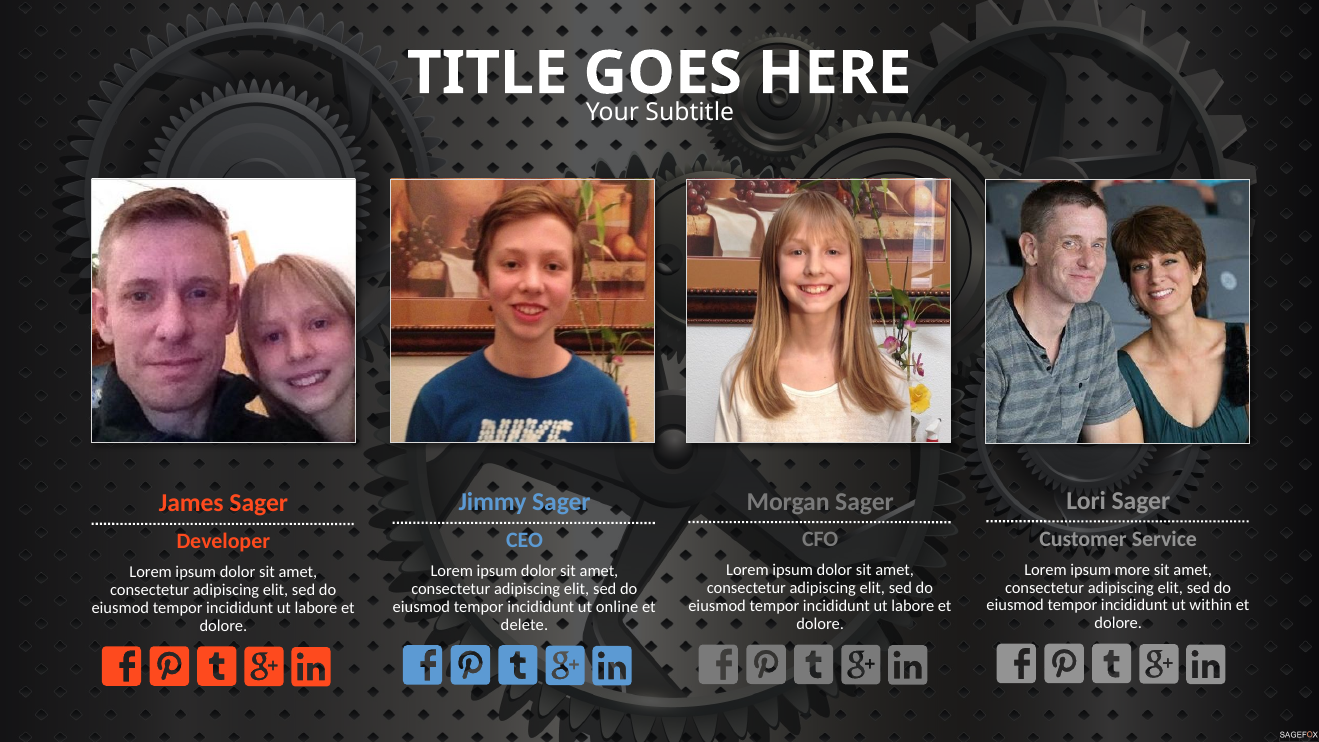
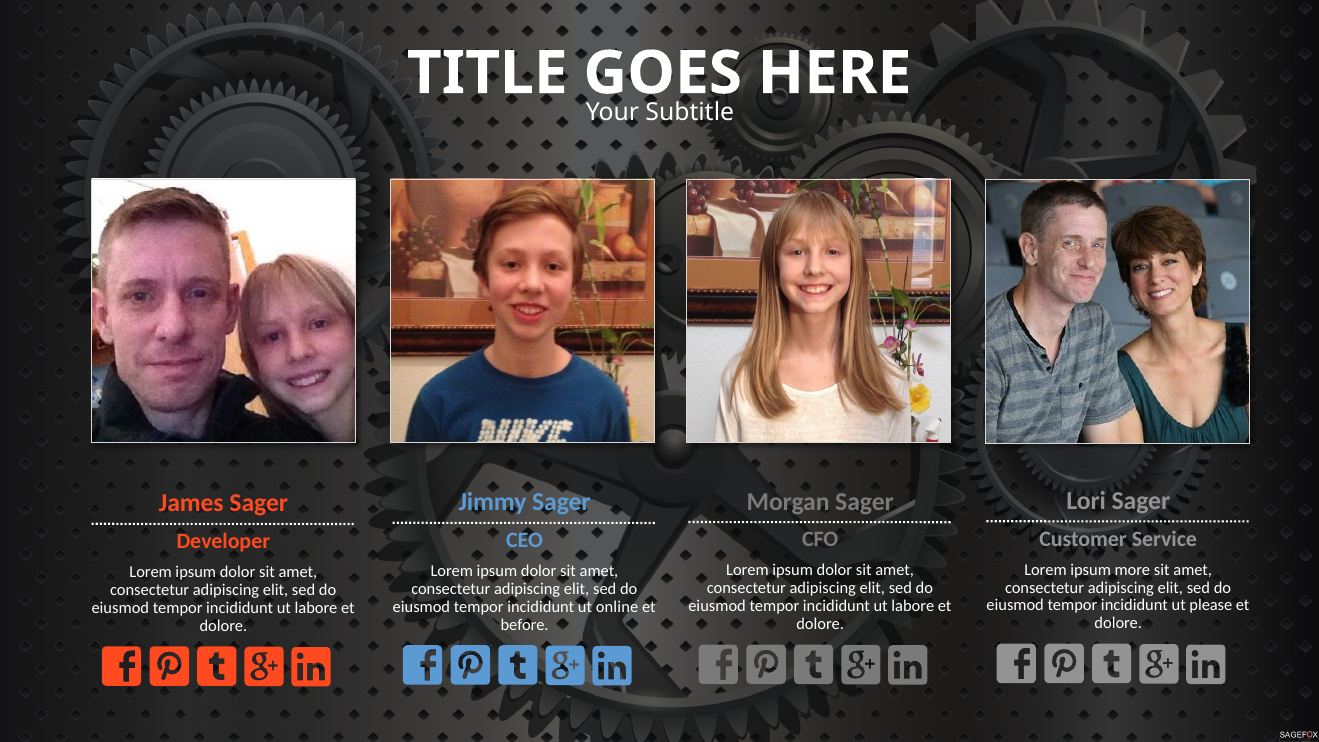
within: within -> please
delete: delete -> before
